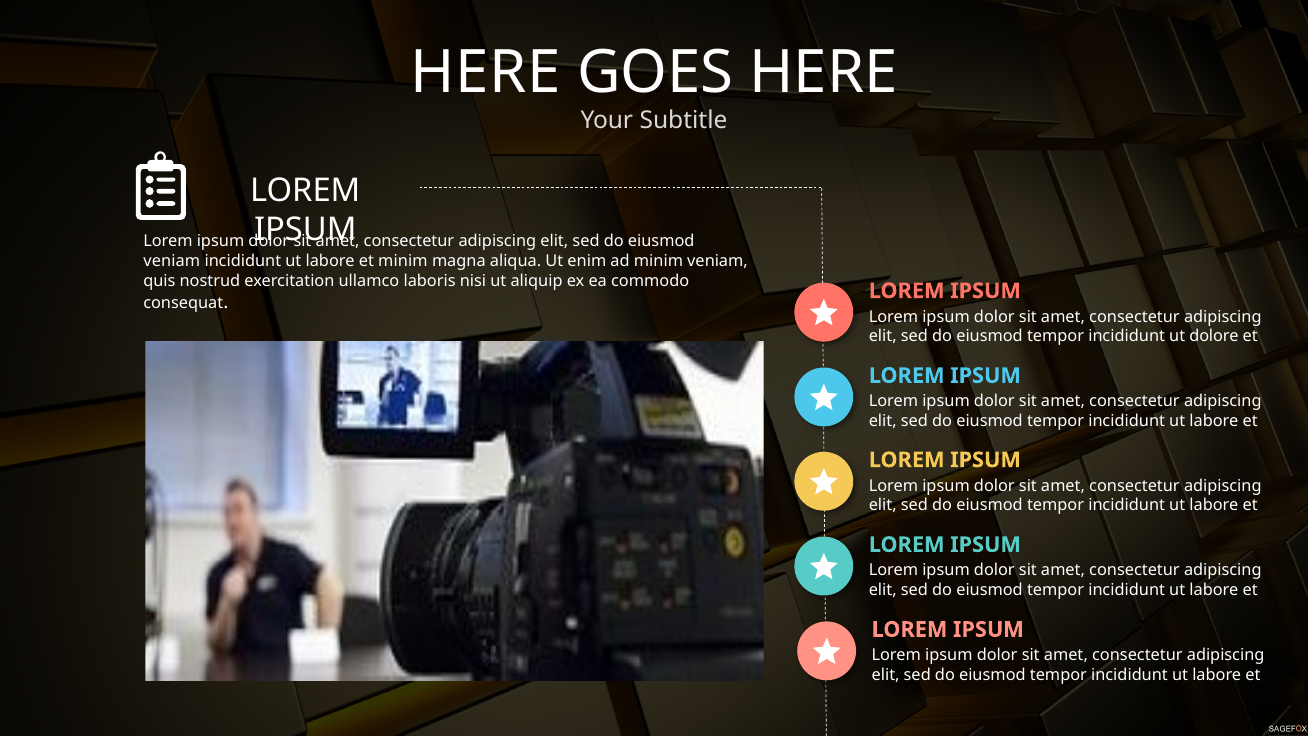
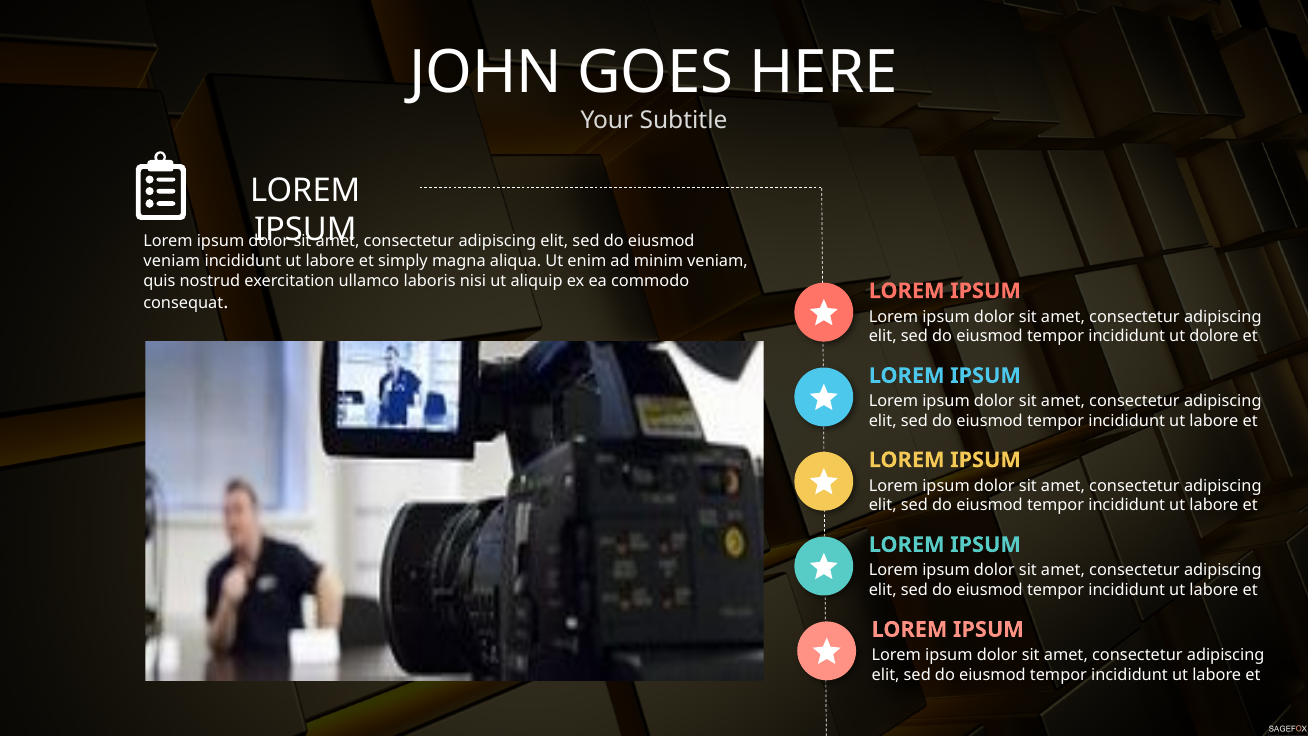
HERE at (485, 73): HERE -> JOHN
et minim: minim -> simply
